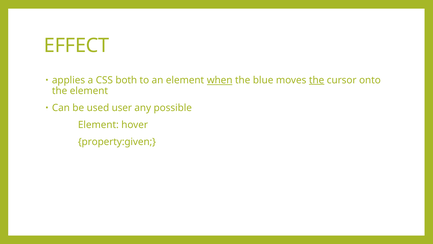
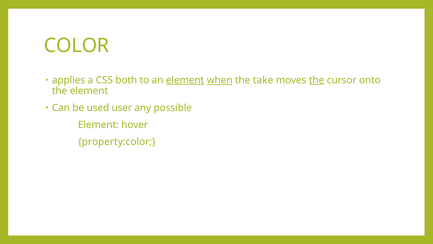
EFFECT: EFFECT -> COLOR
element at (185, 80) underline: none -> present
blue: blue -> take
property:given: property:given -> property:color
